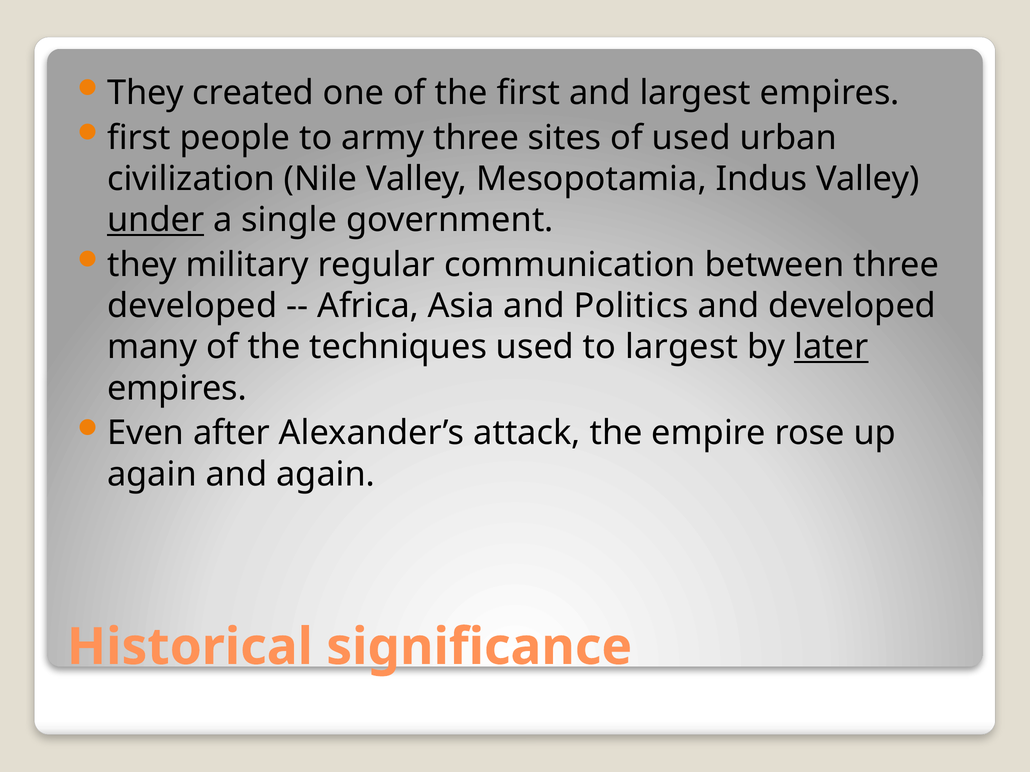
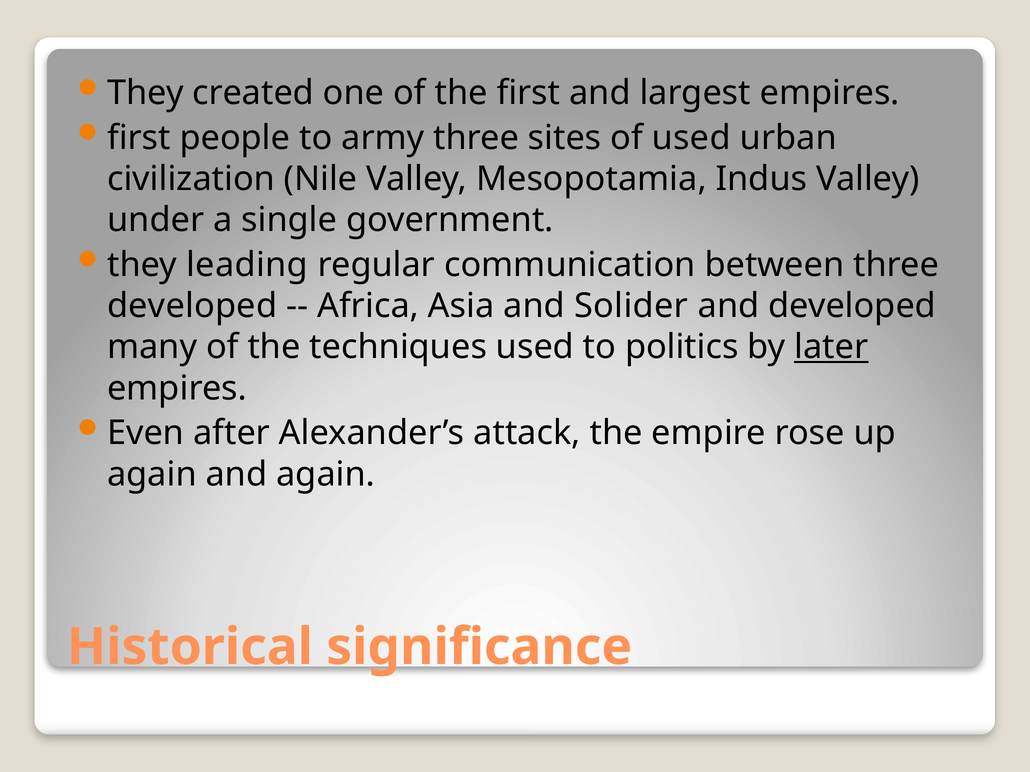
under underline: present -> none
military: military -> leading
Politics: Politics -> Solider
to largest: largest -> politics
